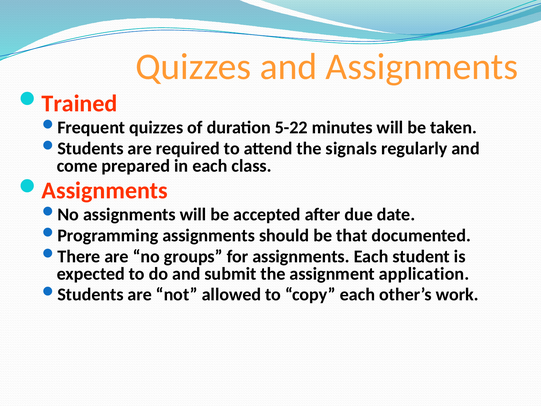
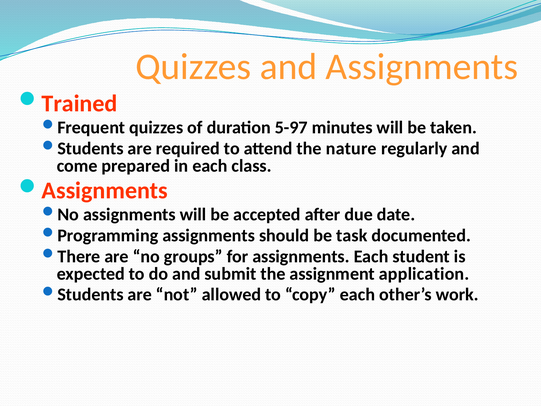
5-22: 5-22 -> 5-97
signals: signals -> nature
that: that -> task
